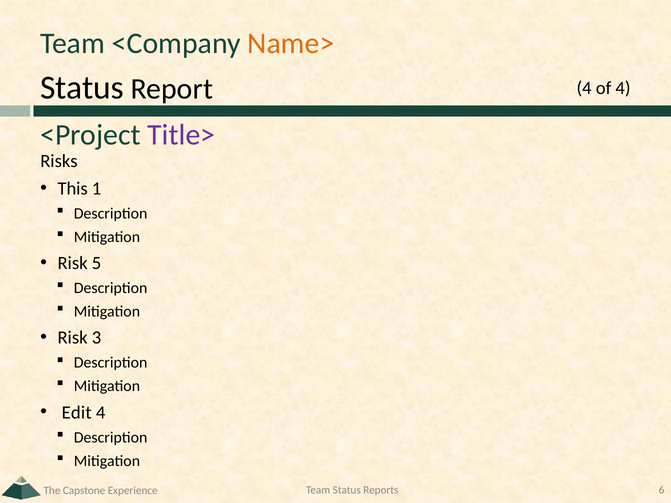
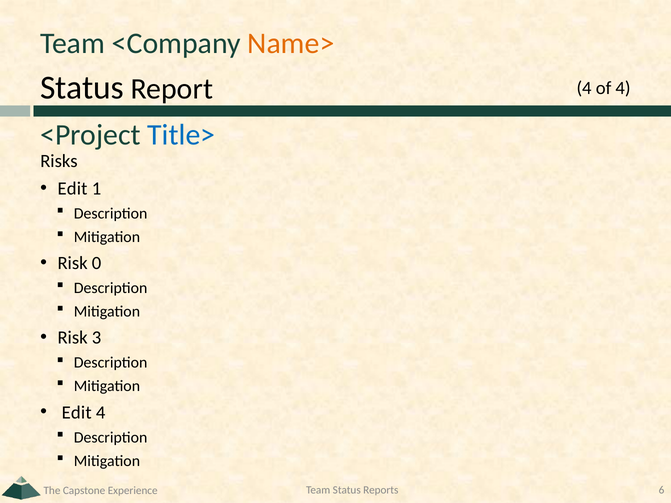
Title> colour: purple -> blue
This at (73, 189): This -> Edit
5: 5 -> 0
